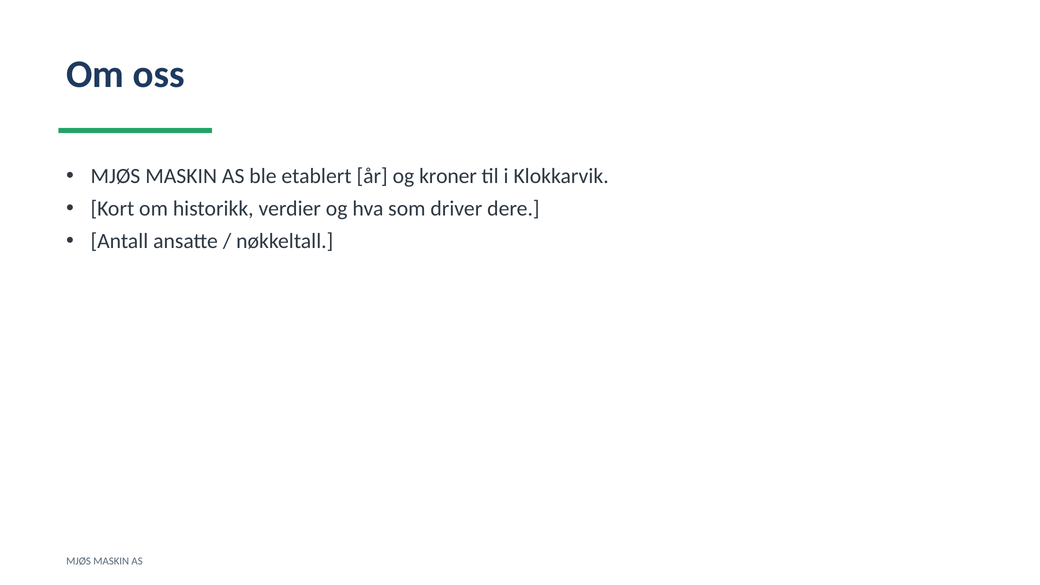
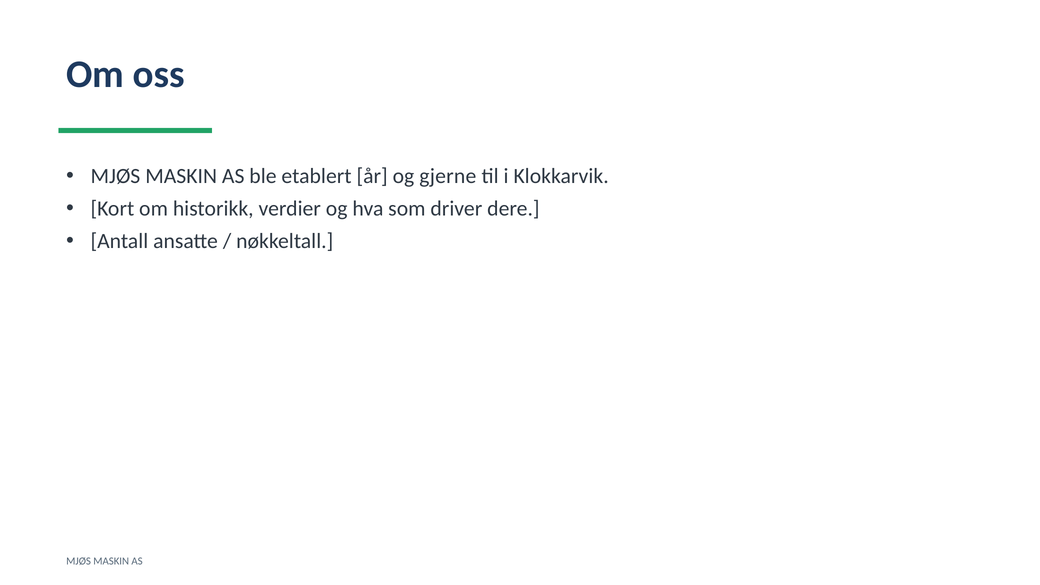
kroner: kroner -> gjerne
